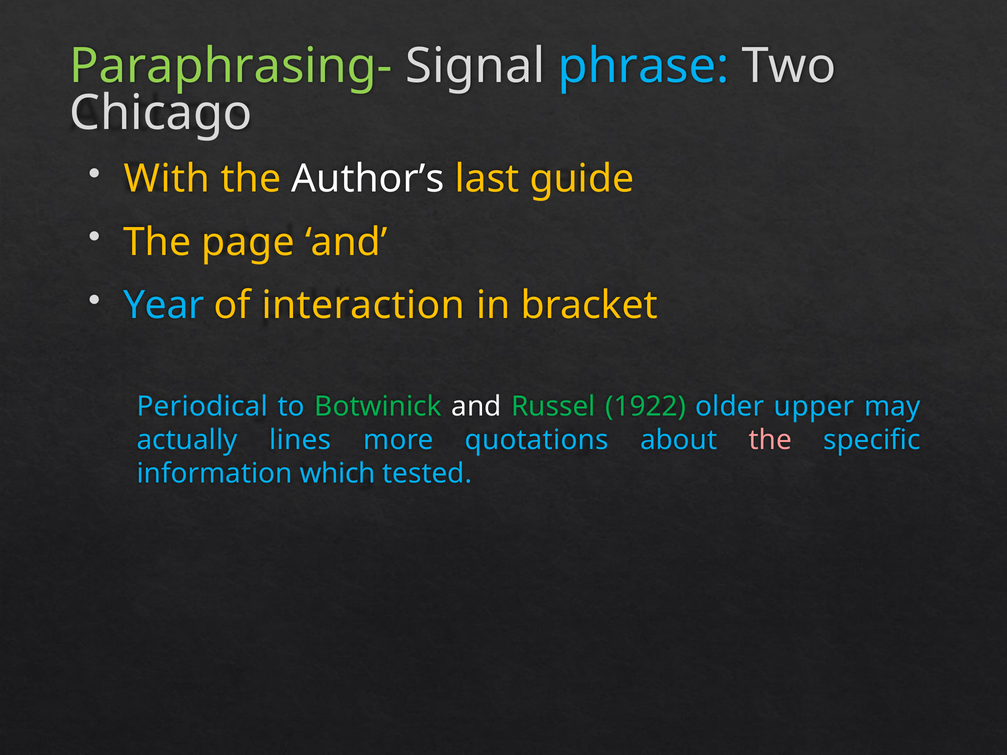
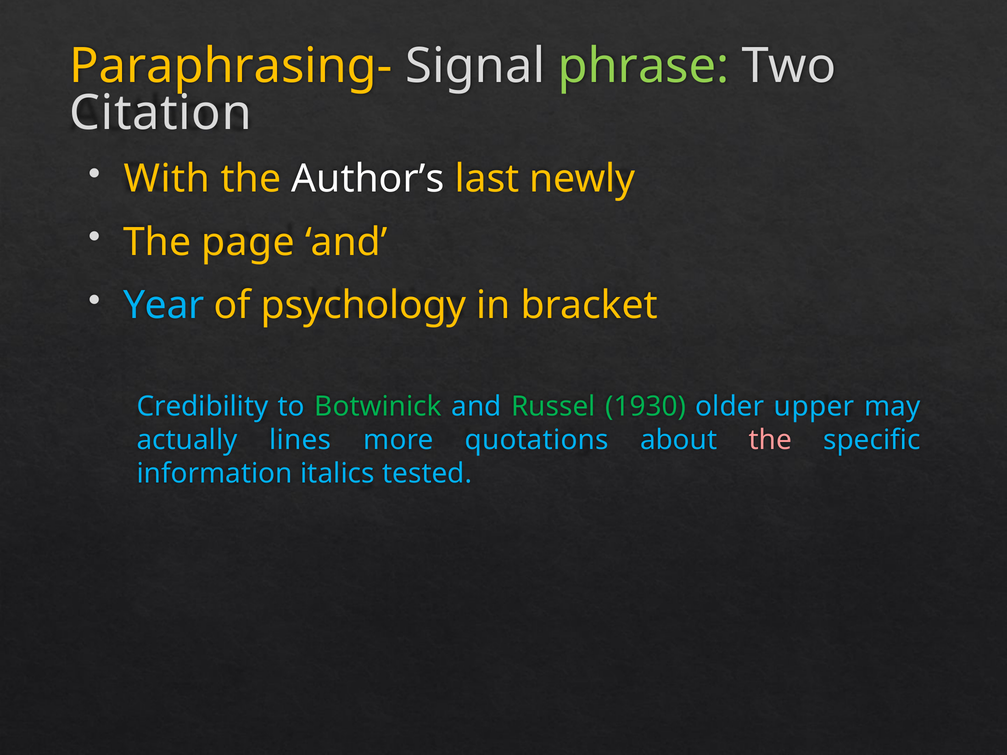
Paraphrasing- colour: light green -> yellow
phrase colour: light blue -> light green
Chicago: Chicago -> Citation
guide: guide -> newly
interaction: interaction -> psychology
Periodical: Periodical -> Credibility
and at (476, 407) colour: white -> light blue
1922: 1922 -> 1930
which: which -> italics
